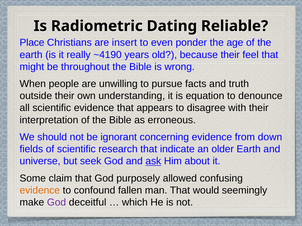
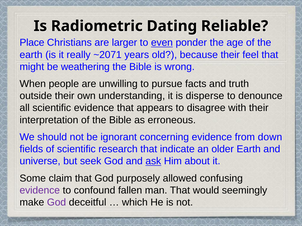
insert: insert -> larger
even underline: none -> present
~4190: ~4190 -> ~2071
throughout: throughout -> weathering
equation: equation -> disperse
evidence at (40, 191) colour: orange -> purple
